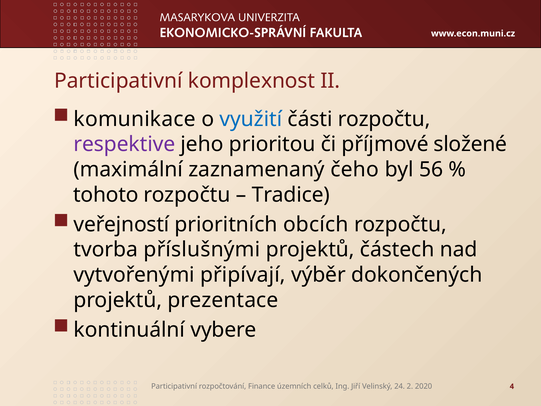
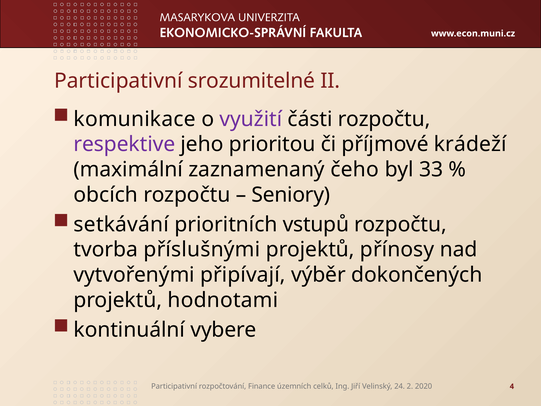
komplexnost: komplexnost -> srozumitelné
využití colour: blue -> purple
složené: složené -> krádeží
56: 56 -> 33
tohoto: tohoto -> obcích
Tradice: Tradice -> Seniory
veřejností: veřejností -> setkávání
obcích: obcích -> vstupů
částech: částech -> přínosy
prezentace: prezentace -> hodnotami
